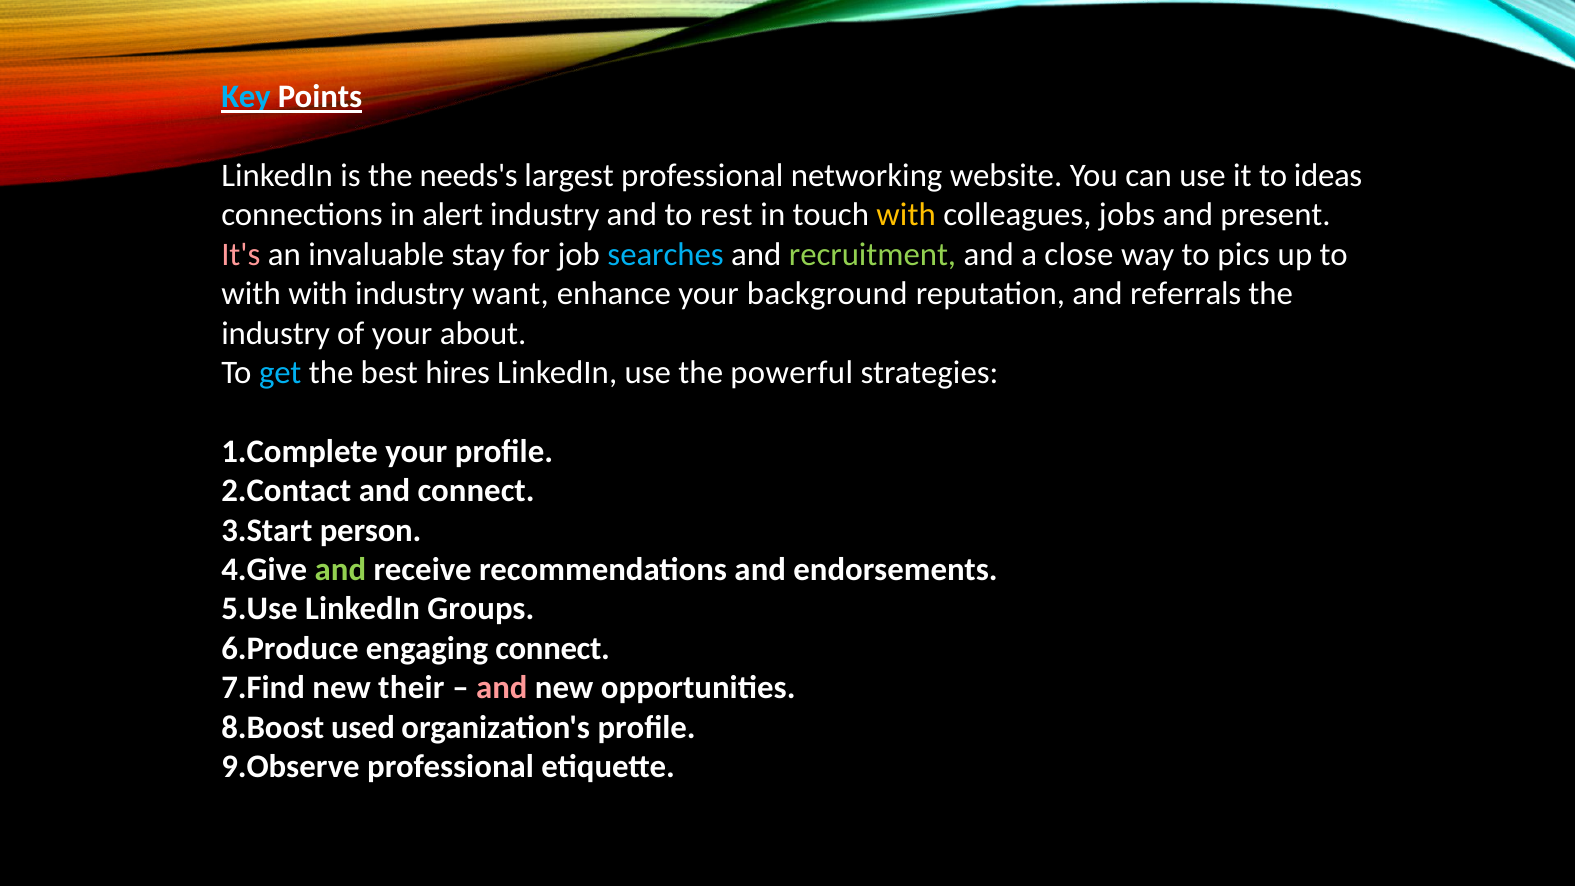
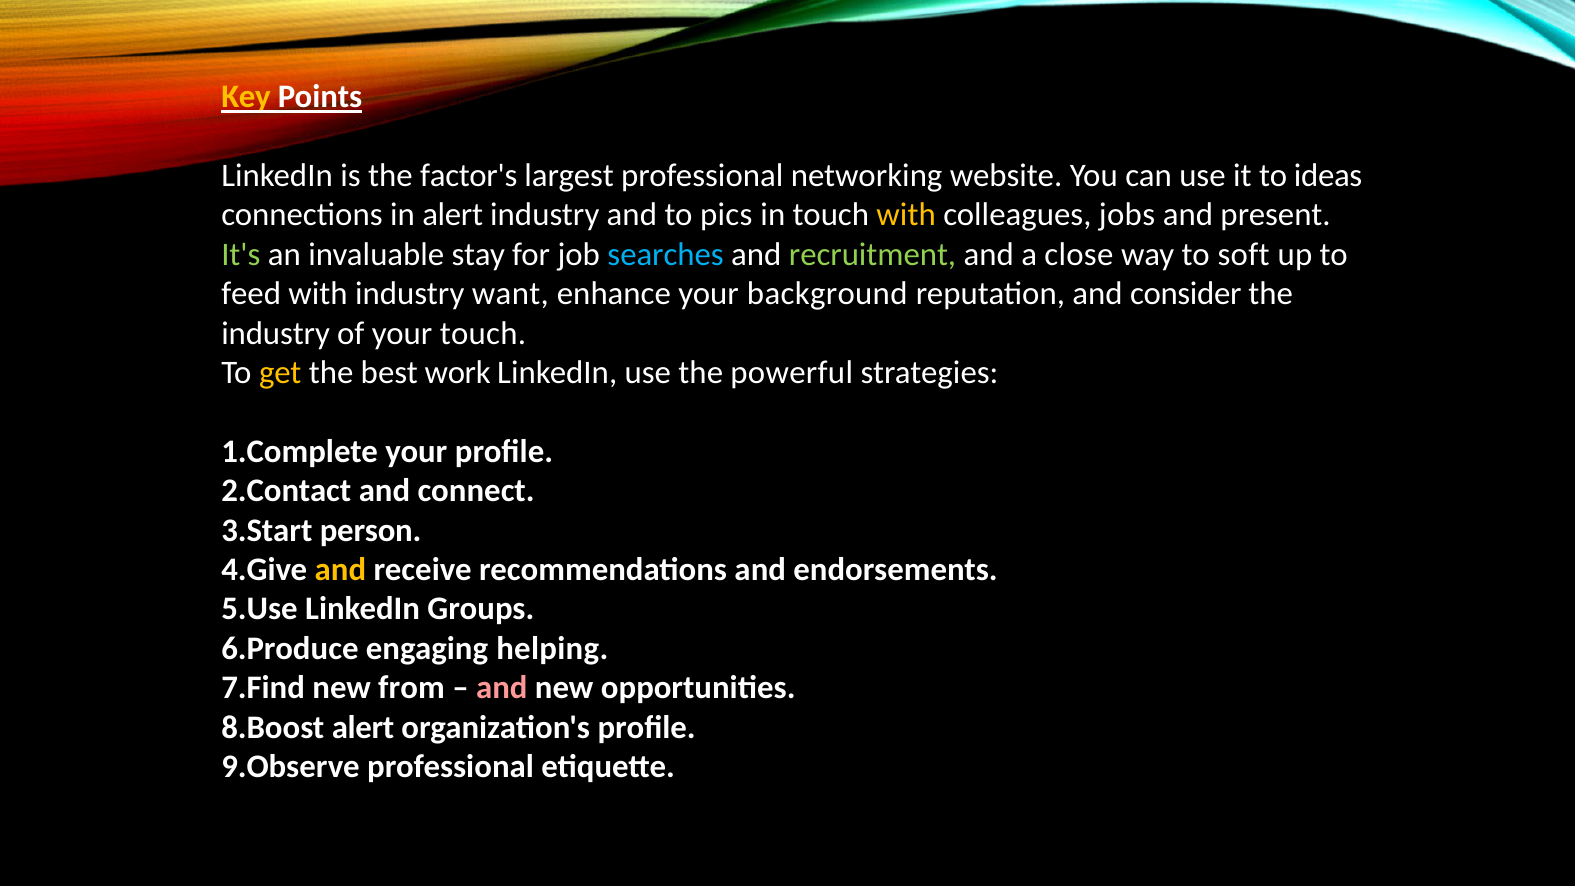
Key colour: light blue -> yellow
needs's: needs's -> factor's
rest: rest -> pics
It's colour: pink -> light green
pics: pics -> soft
with at (251, 294): with -> feed
referrals: referrals -> consider
your about: about -> touch
get colour: light blue -> yellow
hires: hires -> work
and at (340, 570) colour: light green -> yellow
engaging connect: connect -> helping
their: their -> from
used at (363, 727): used -> alert
